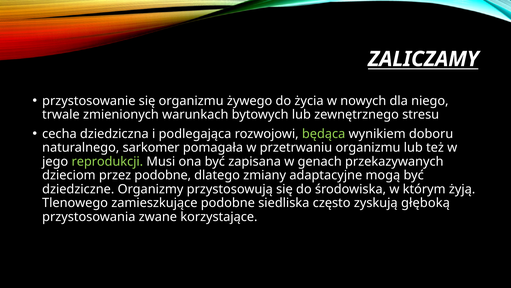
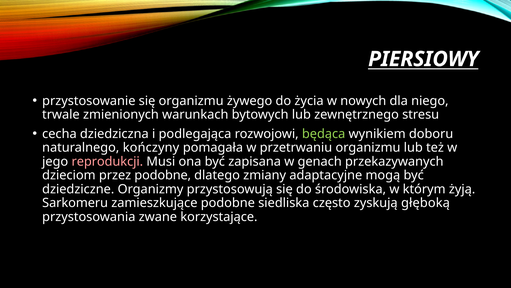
ZALICZAMY: ZALICZAMY -> PIERSIOWY
sarkomer: sarkomer -> kończyny
reprodukcji colour: light green -> pink
Tlenowego: Tlenowego -> Sarkomeru
